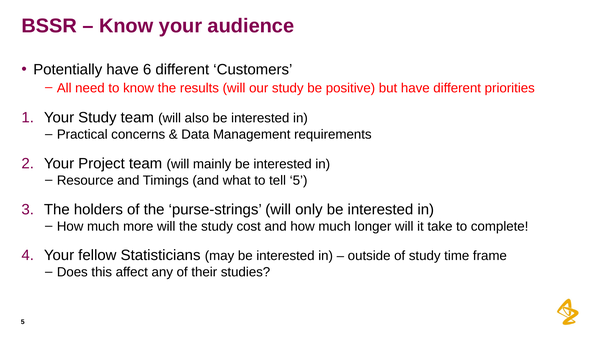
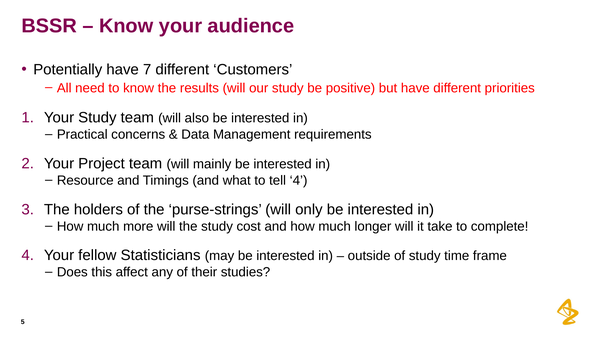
6: 6 -> 7
tell 5: 5 -> 4
